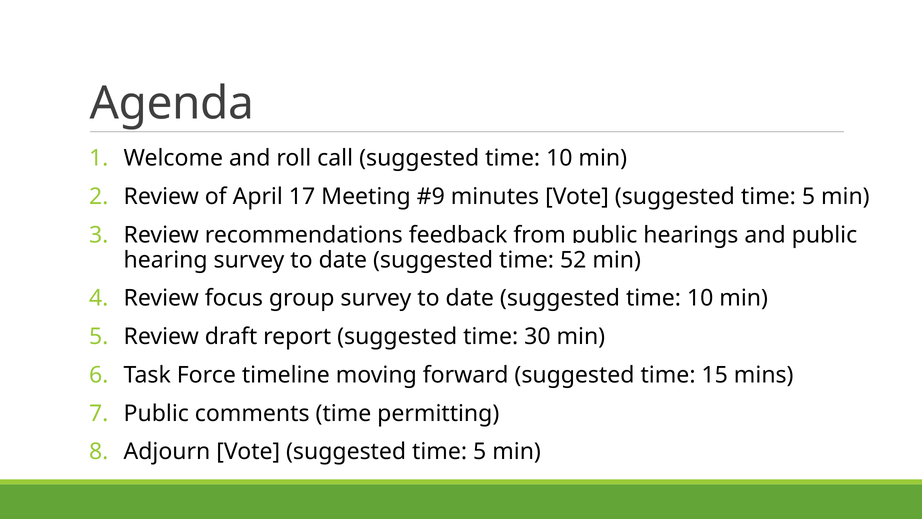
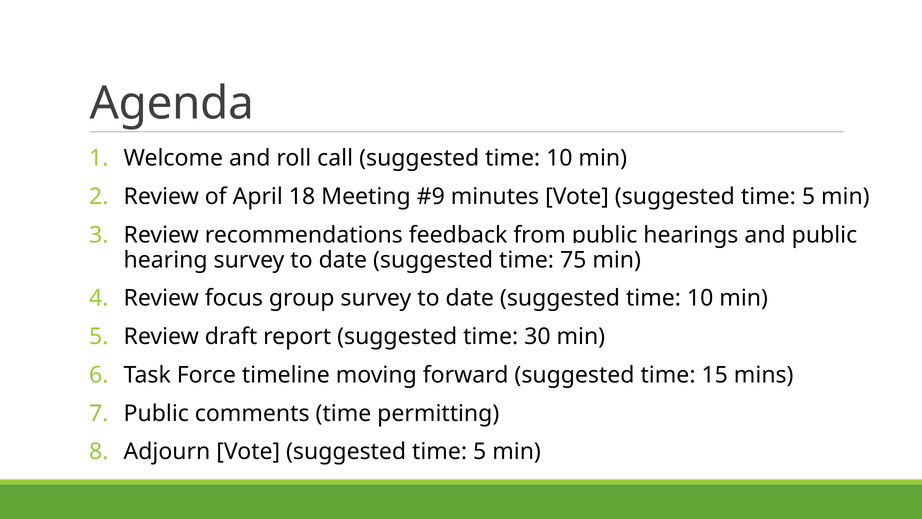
17: 17 -> 18
52: 52 -> 75
